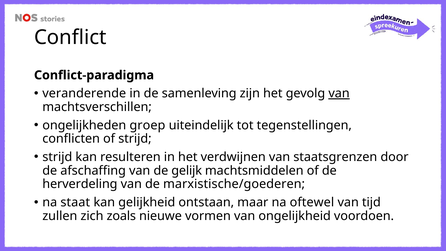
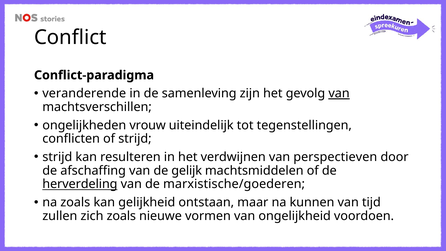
groep: groep -> vrouw
staatsgrenzen: staatsgrenzen -> perspectieven
herverdeling underline: none -> present
na staat: staat -> zoals
oftewel: oftewel -> kunnen
